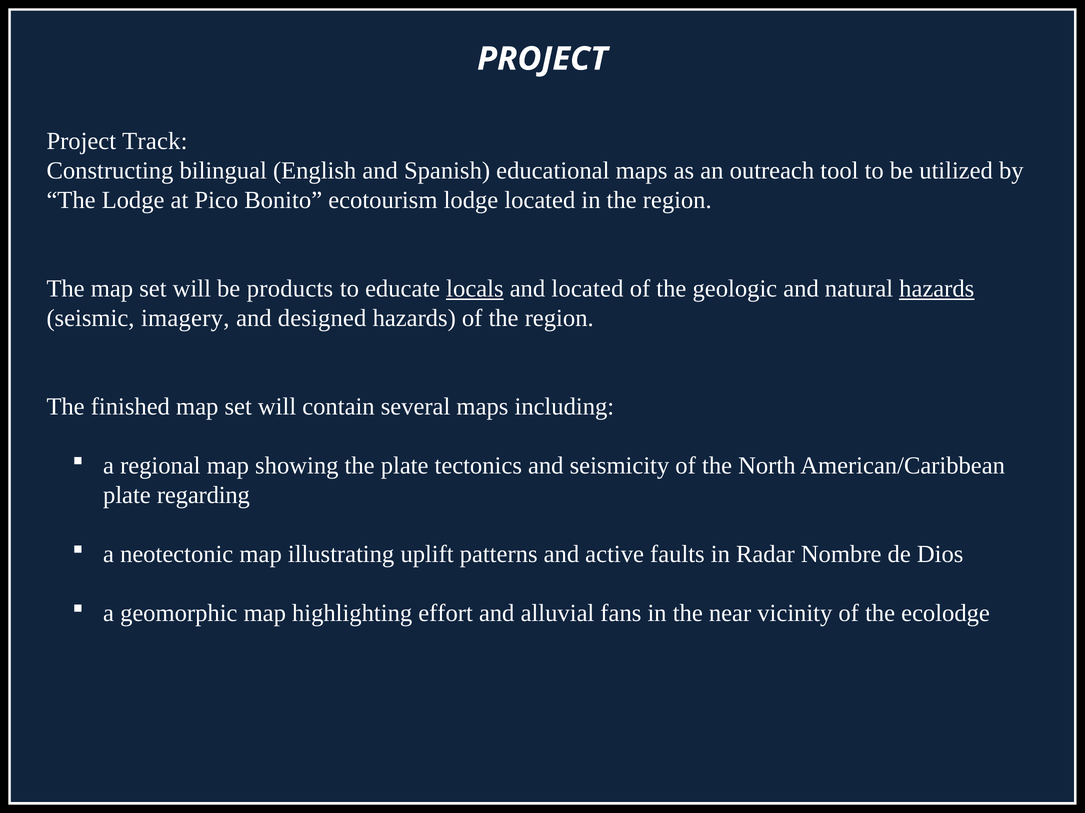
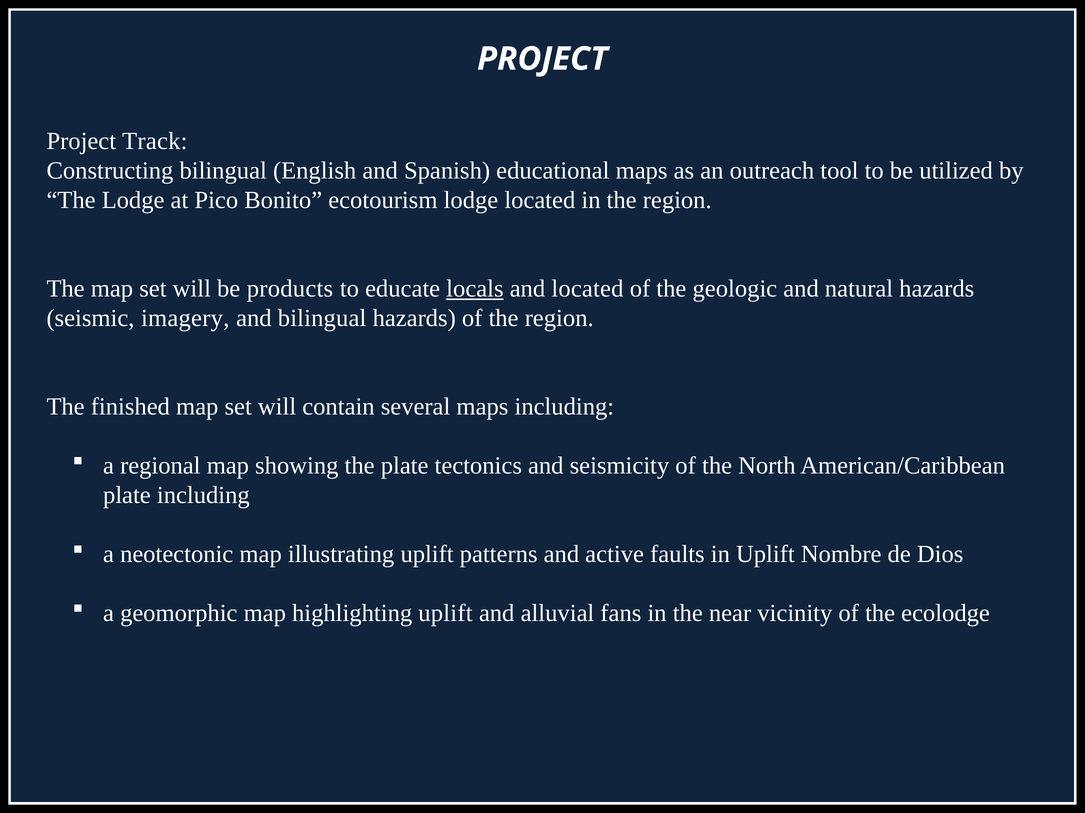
hazards at (937, 289) underline: present -> none
and designed: designed -> bilingual
plate regarding: regarding -> including
in Radar: Radar -> Uplift
highlighting effort: effort -> uplift
